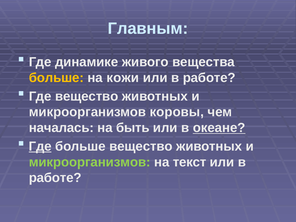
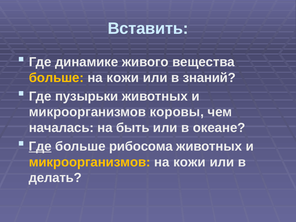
Главным: Главным -> Вставить
работе at (209, 78): работе -> знаний
Где вещество: вещество -> пузырьки
океане underline: present -> none
больше вещество: вещество -> рибосома
микроорганизмов at (90, 162) colour: light green -> yellow
текст at (190, 162): текст -> кожи
работе at (55, 178): работе -> делать
